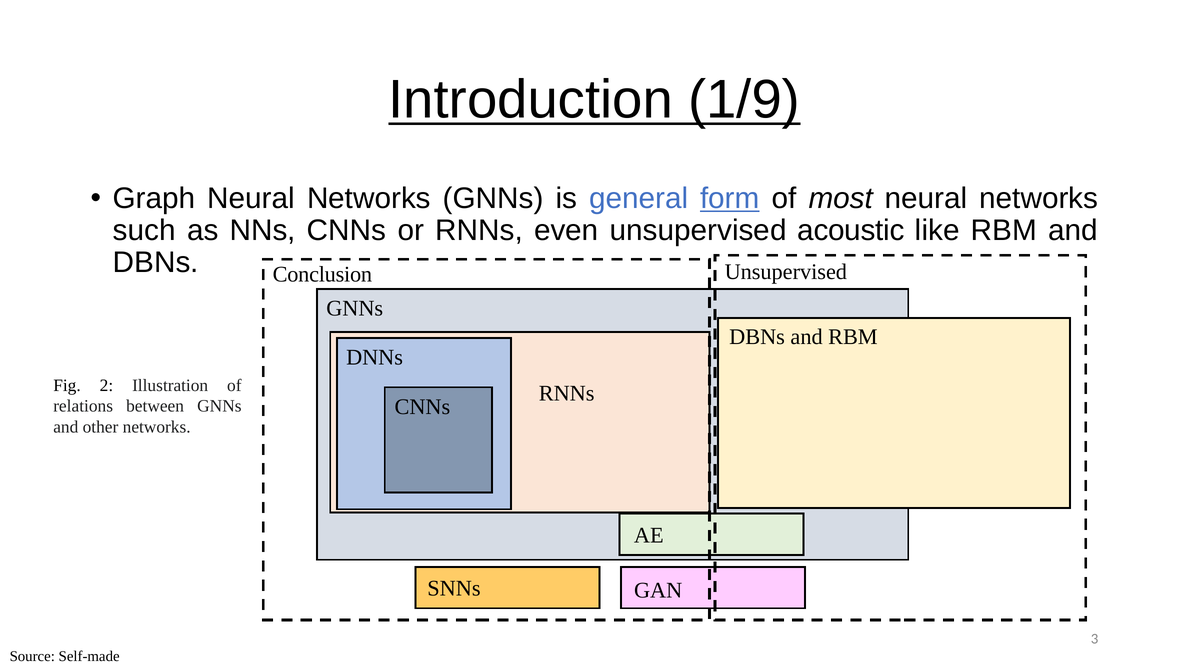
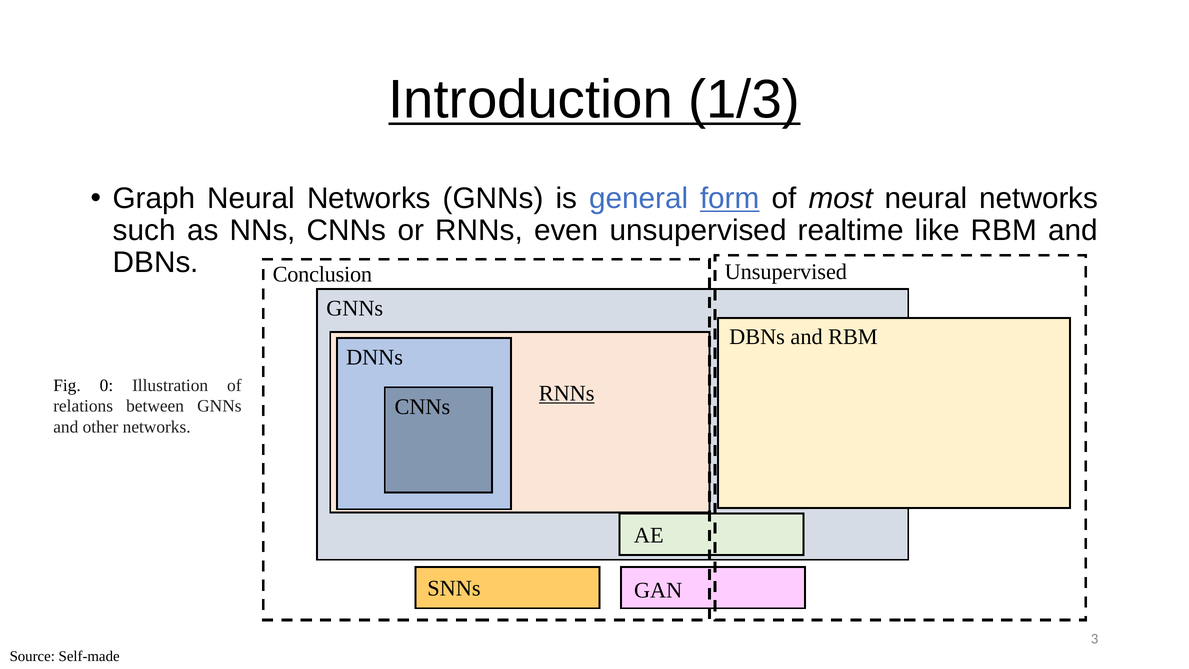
1/9: 1/9 -> 1/3
acoustic: acoustic -> realtime
2: 2 -> 0
RNNs at (567, 393) underline: none -> present
